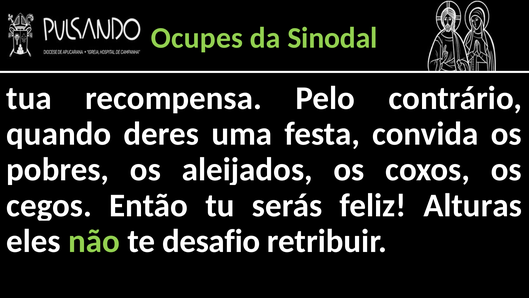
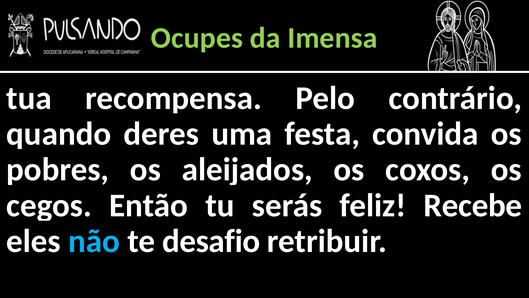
Sinodal: Sinodal -> Imensa
Alturas: Alturas -> Recebe
não colour: light green -> light blue
